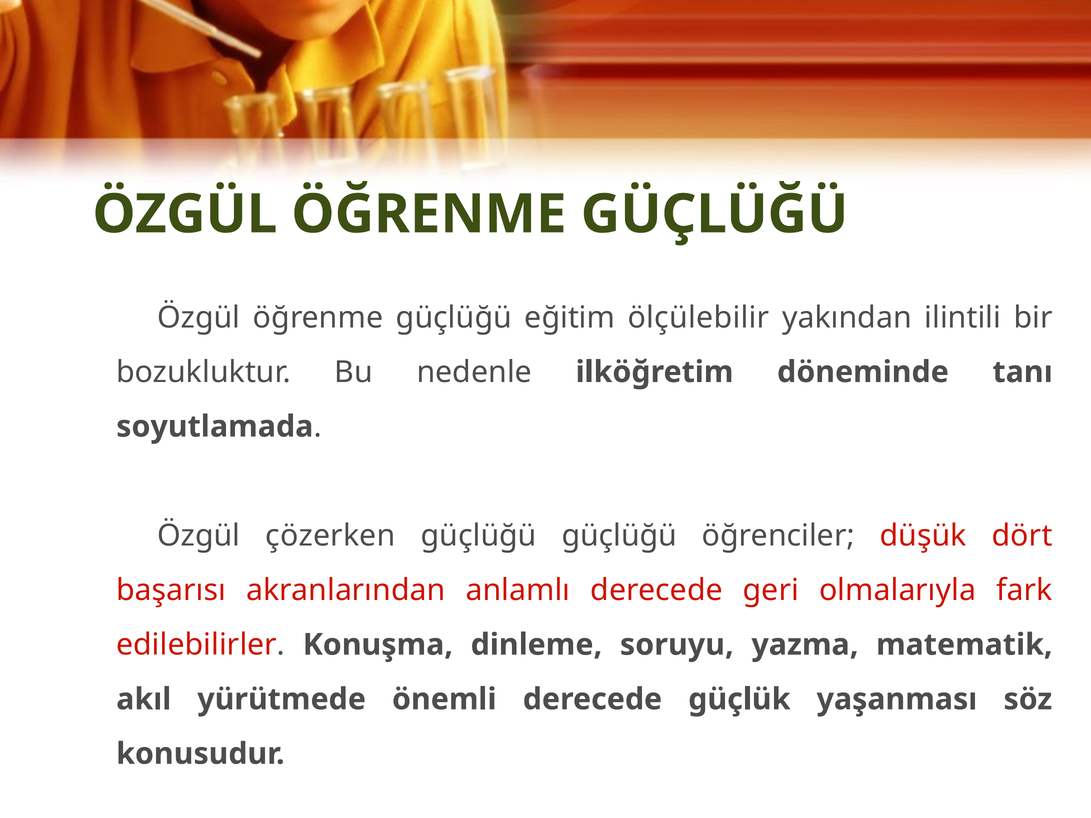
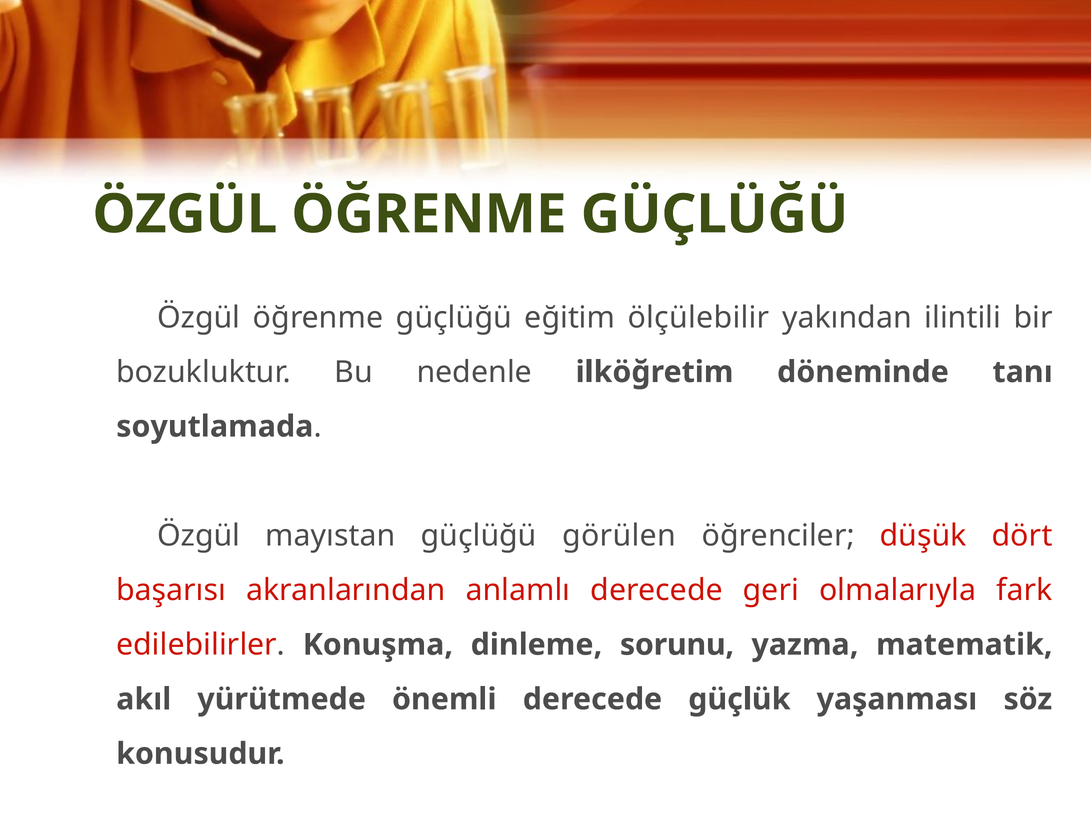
çözerken: çözerken -> mayıstan
güçlüğü güçlüğü: güçlüğü -> görülen
soruyu: soruyu -> sorunu
